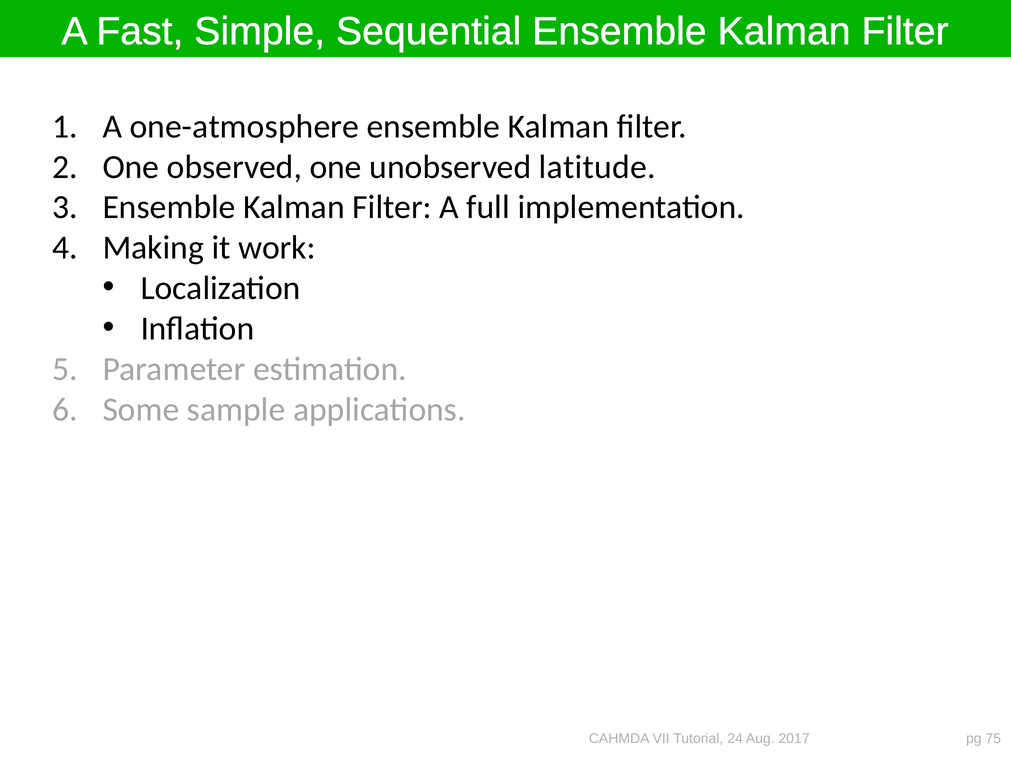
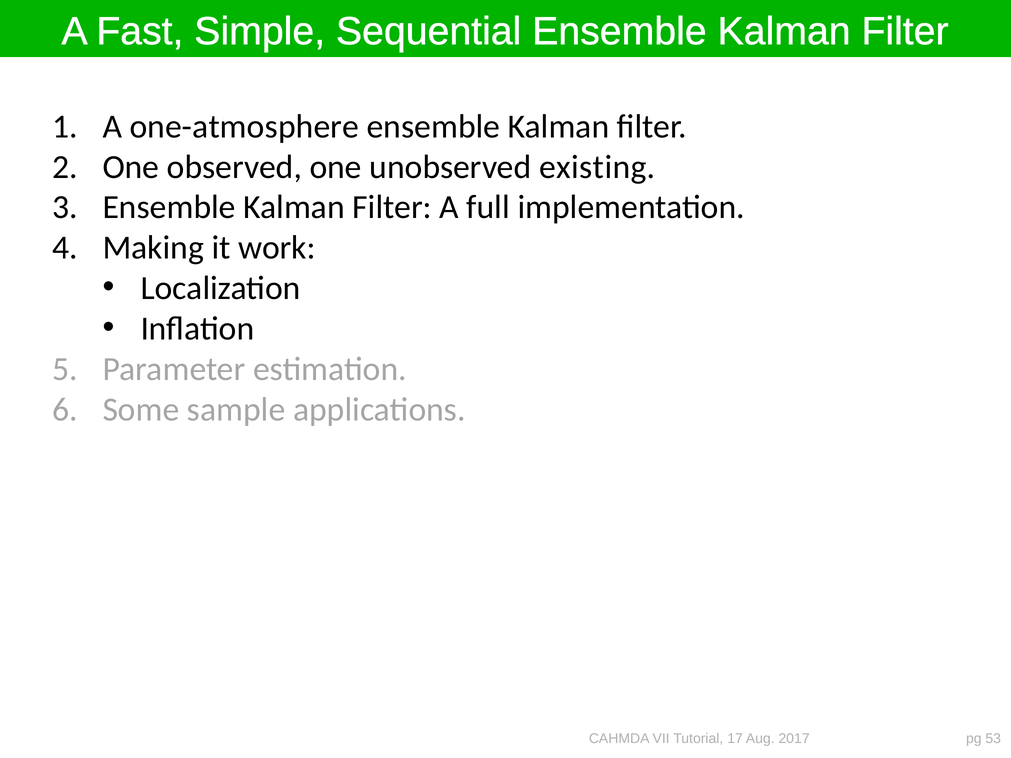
latitude: latitude -> existing
24: 24 -> 17
75: 75 -> 53
